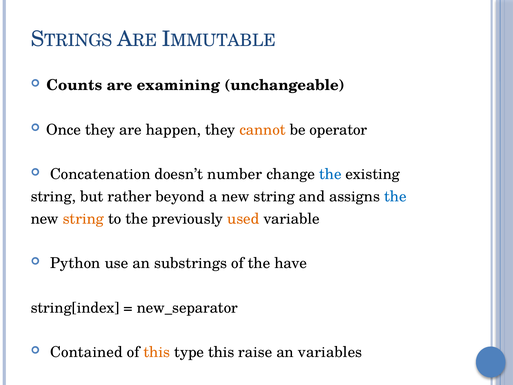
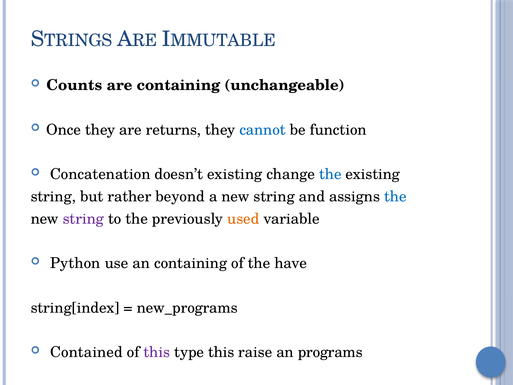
are examining: examining -> containing
happen: happen -> returns
cannot colour: orange -> blue
operator: operator -> function
doesn’t number: number -> existing
string at (83, 219) colour: orange -> purple
an substrings: substrings -> containing
new_separator: new_separator -> new_programs
this at (157, 352) colour: orange -> purple
variables: variables -> programs
